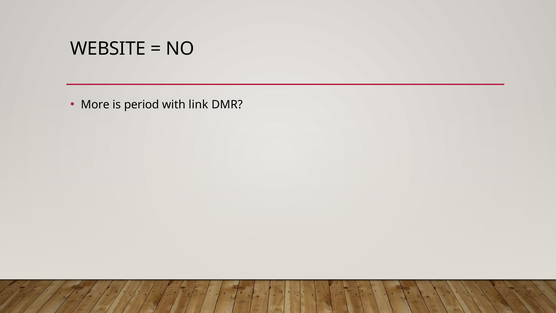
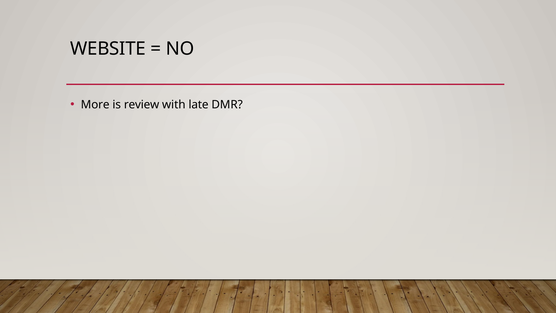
period: period -> review
link: link -> late
